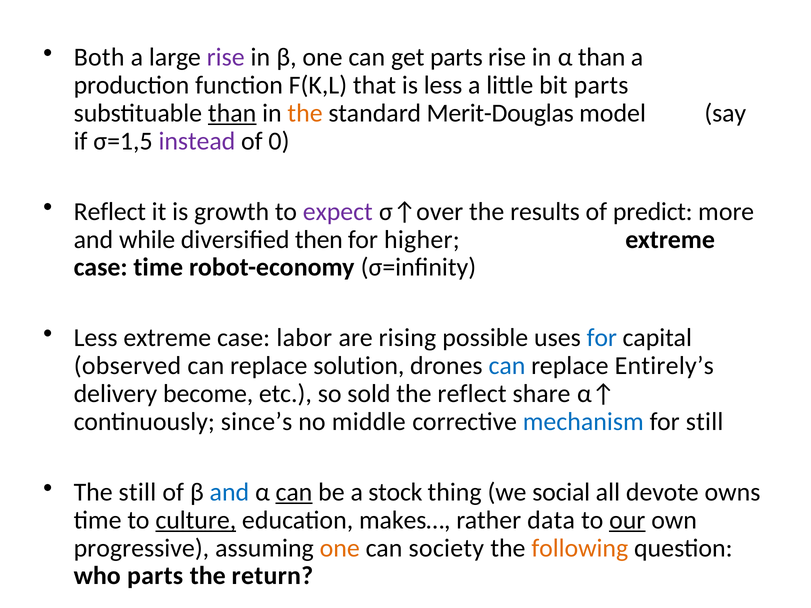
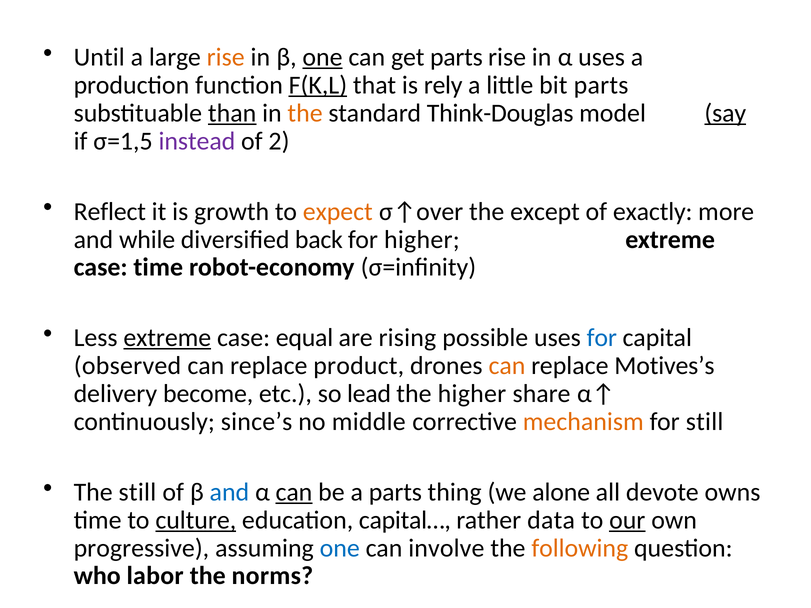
Both: Both -> Until
rise at (226, 57) colour: purple -> orange
one at (322, 57) underline: none -> present
α than: than -> uses
F(K,L underline: none -> present
is less: less -> rely
Merit-Douglas: Merit-Douglas -> Think-Douglas
say underline: none -> present
0: 0 -> 2
expect colour: purple -> orange
results: results -> except
predict: predict -> exactly
then: then -> back
extreme at (167, 338) underline: none -> present
labor: labor -> equal
solution: solution -> product
can at (507, 366) colour: blue -> orange
Entirely’s: Entirely’s -> Motives’s
sold: sold -> lead
the reflect: reflect -> higher
mechanism colour: blue -> orange
a stock: stock -> parts
social: social -> alone
makes…: makes… -> capital…
one at (340, 548) colour: orange -> blue
society: society -> involve
who parts: parts -> labor
return: return -> norms
